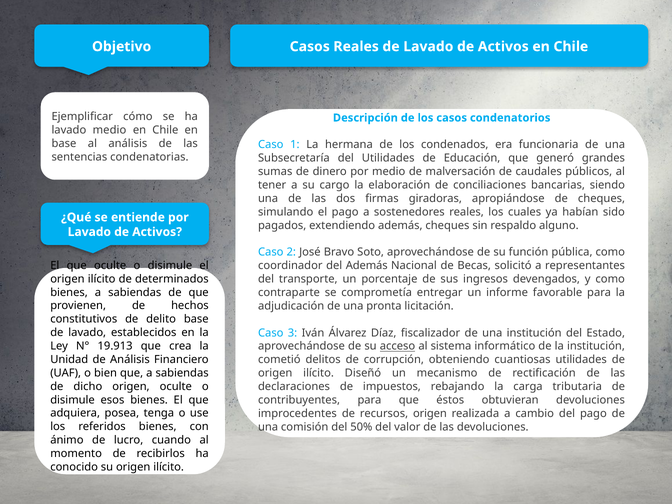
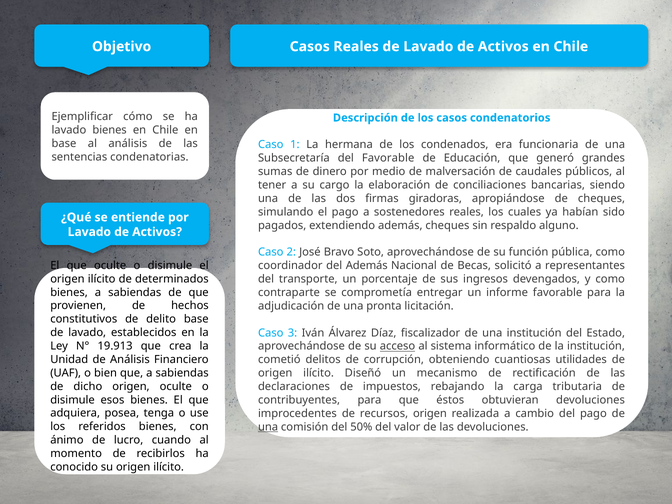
lavado medio: medio -> bienes
del Utilidades: Utilidades -> Favorable
una at (268, 427) underline: none -> present
